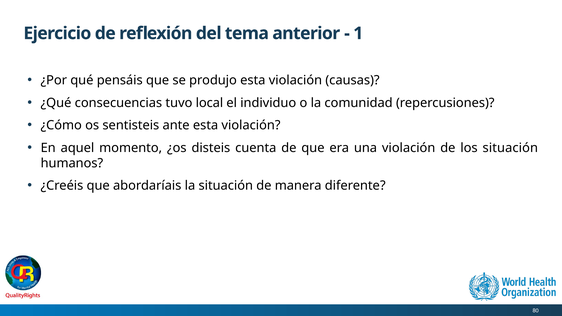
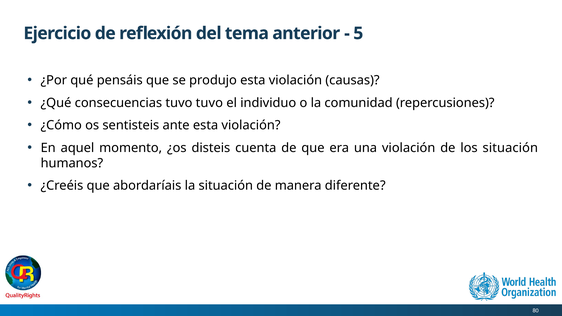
1: 1 -> 5
tuvo local: local -> tuvo
